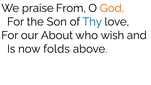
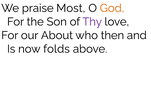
From: From -> Most
Thy colour: blue -> purple
wish: wish -> then
